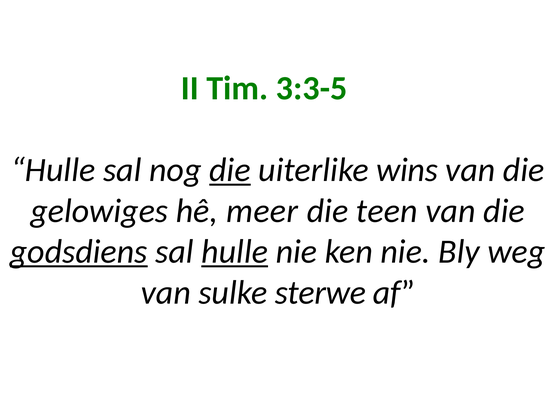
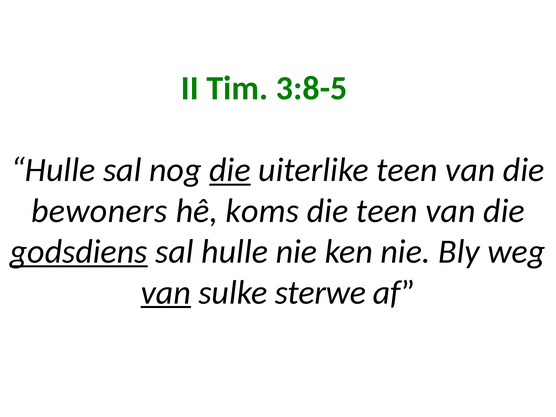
3:3-5: 3:3-5 -> 3:8-5
uiterlike wins: wins -> teen
gelowiges: gelowiges -> bewoners
meer: meer -> koms
hulle at (235, 252) underline: present -> none
van at (166, 293) underline: none -> present
